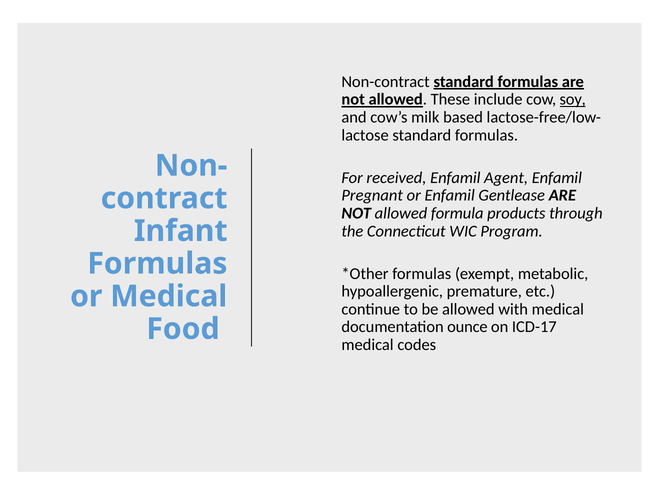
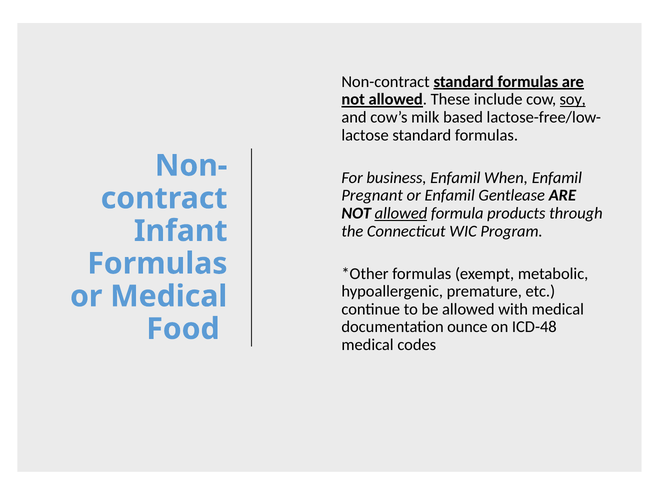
received: received -> business
Agent: Agent -> When
allowed at (401, 213) underline: none -> present
ICD-17: ICD-17 -> ICD-48
